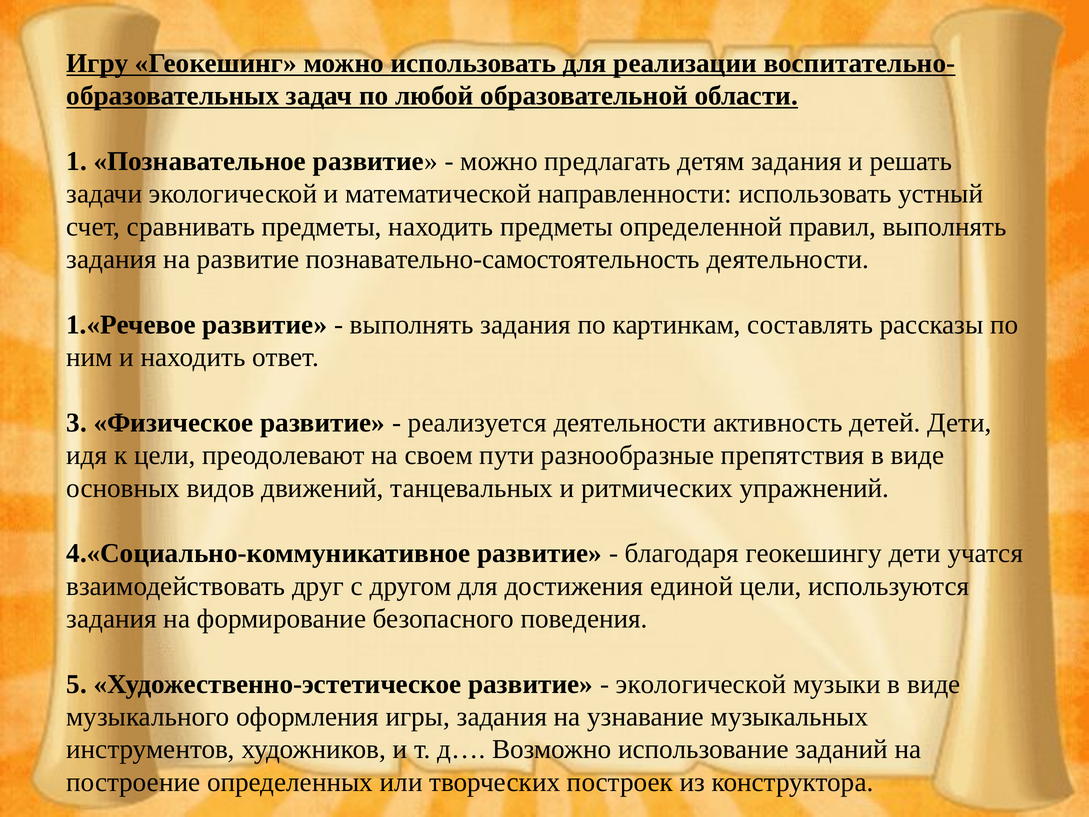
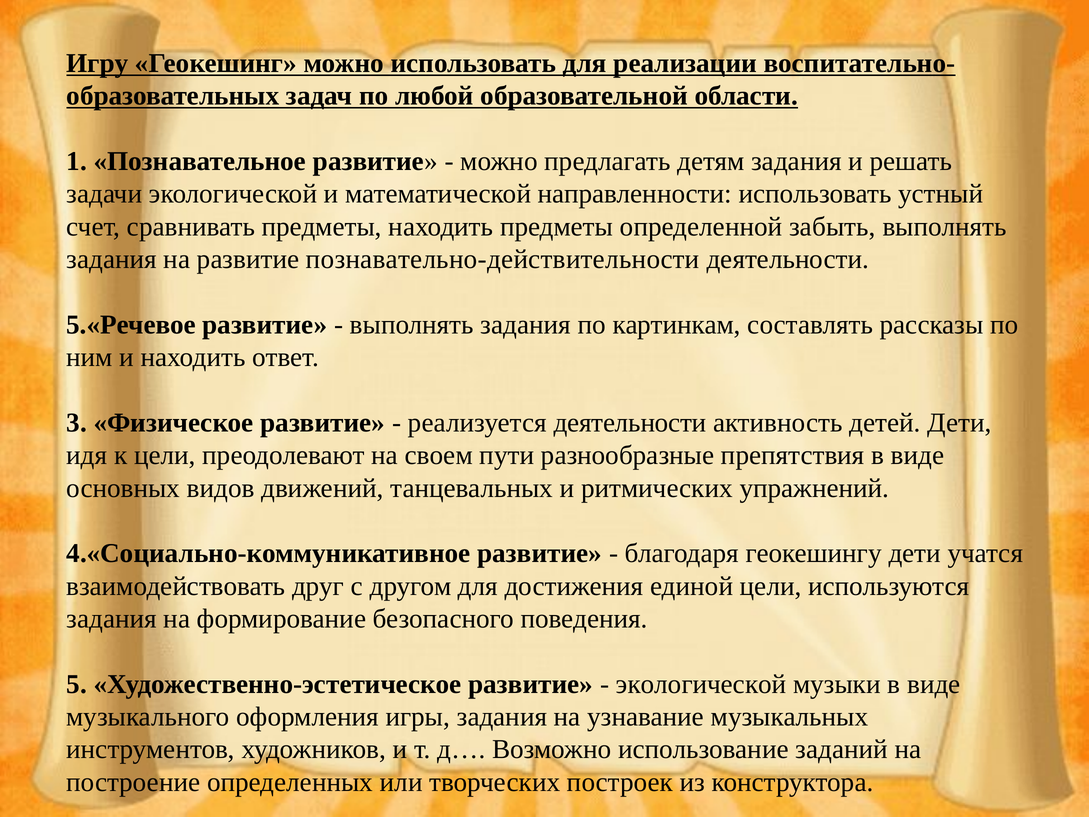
правил: правил -> забыть
познавательно-самостоятельность: познавательно-самостоятельность -> познавательно-действительности
1.«Речевое: 1.«Речевое -> 5.«Речевое
